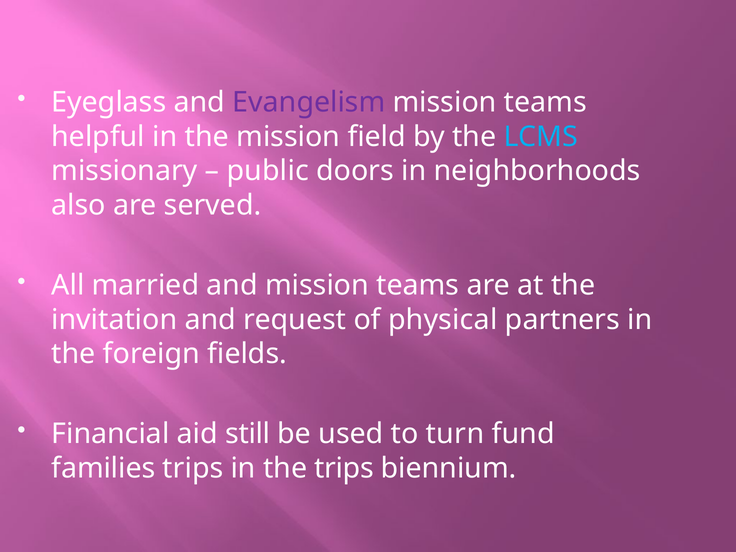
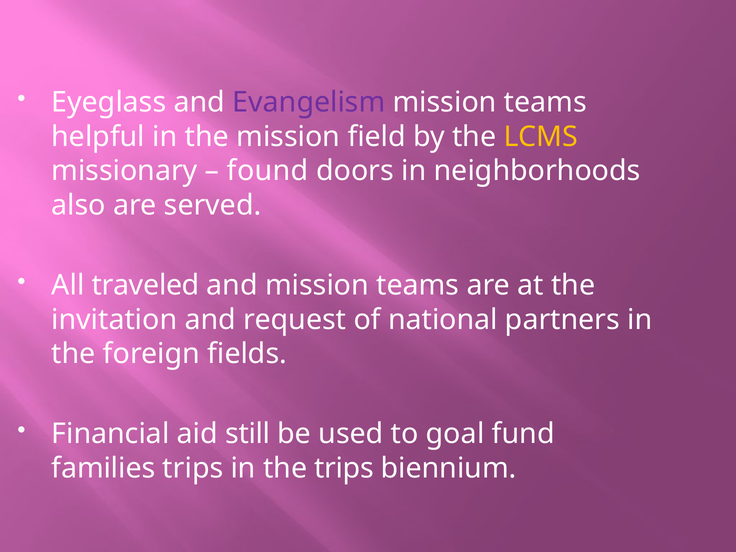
LCMS colour: light blue -> yellow
public: public -> found
married: married -> traveled
physical: physical -> national
turn: turn -> goal
